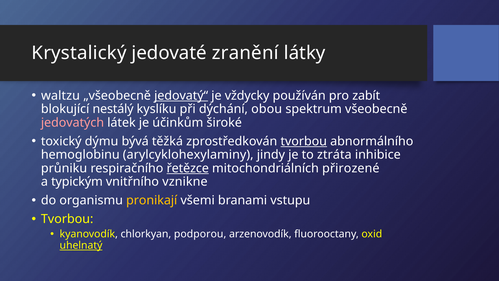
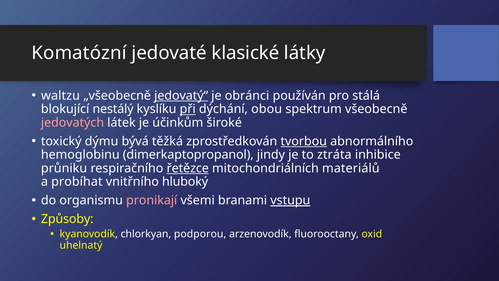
Krystalický: Krystalický -> Komatózní
zranění: zranění -> klasické
vždycky: vždycky -> obránci
zabít: zabít -> stálá
při underline: none -> present
arylcyklohexylaminy: arylcyklohexylaminy -> dimerkaptopropanol
přirozené: přirozené -> materiálů
typickým: typickým -> probíhat
vznikne: vznikne -> hluboký
pronikají colour: yellow -> pink
vstupu underline: none -> present
Tvorbou at (67, 219): Tvorbou -> Způsoby
uhelnatý underline: present -> none
